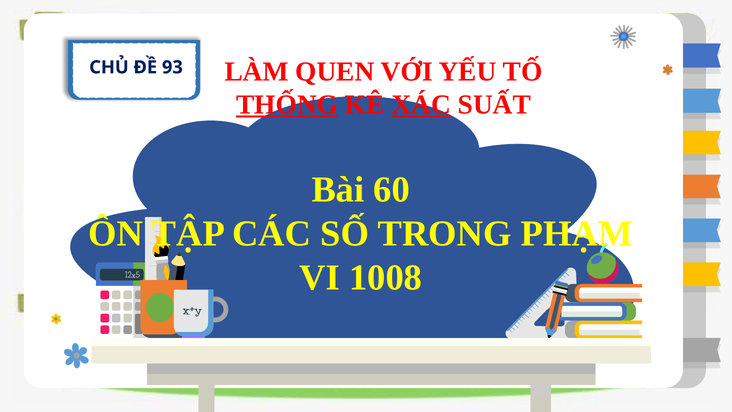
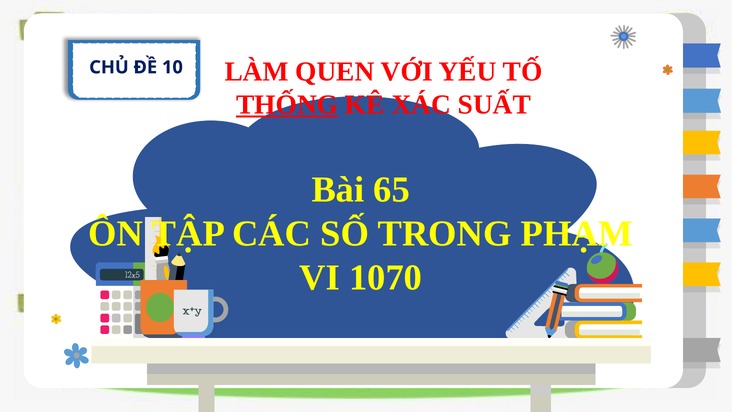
93: 93 -> 10
XÁC underline: present -> none
60: 60 -> 65
1008: 1008 -> 1070
